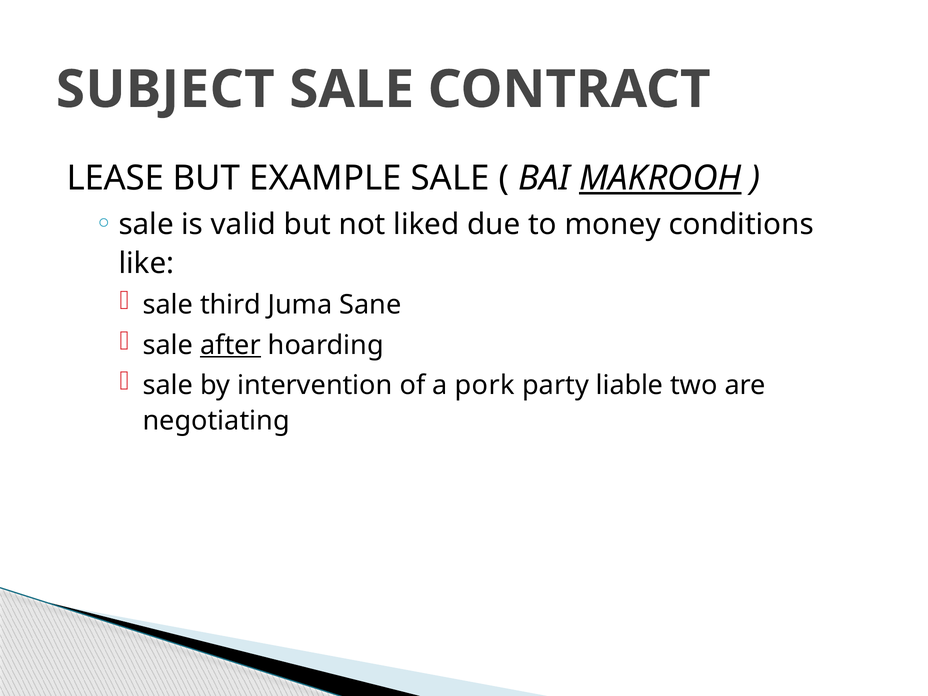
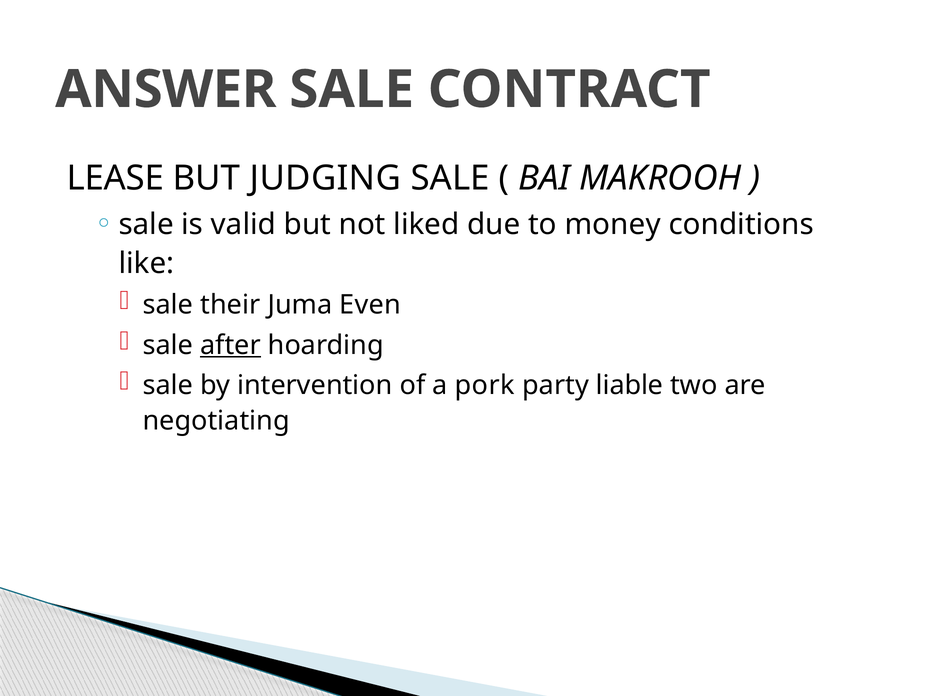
SUBJECT: SUBJECT -> ANSWER
EXAMPLE: EXAMPLE -> JUDGING
MAKROOH underline: present -> none
third: third -> their
Sane: Sane -> Even
